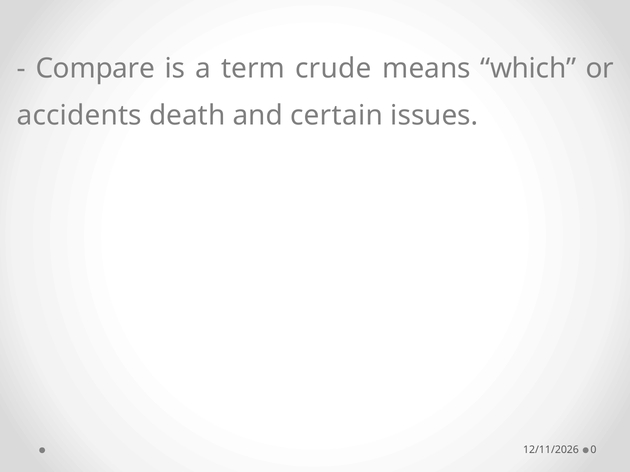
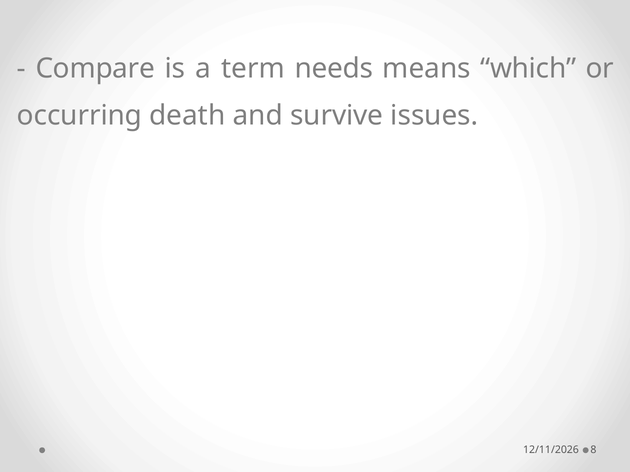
crude: crude -> needs
accidents: accidents -> occurring
certain: certain -> survive
0: 0 -> 8
